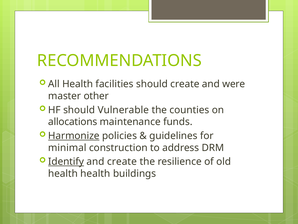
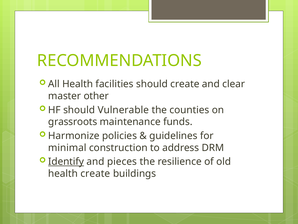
were: were -> clear
allocations: allocations -> grassroots
Harmonize underline: present -> none
and create: create -> pieces
health health: health -> create
